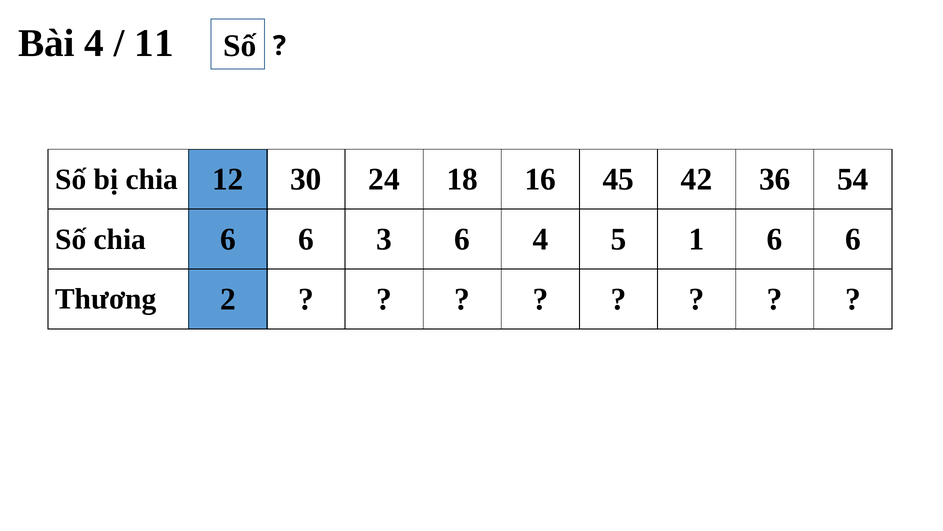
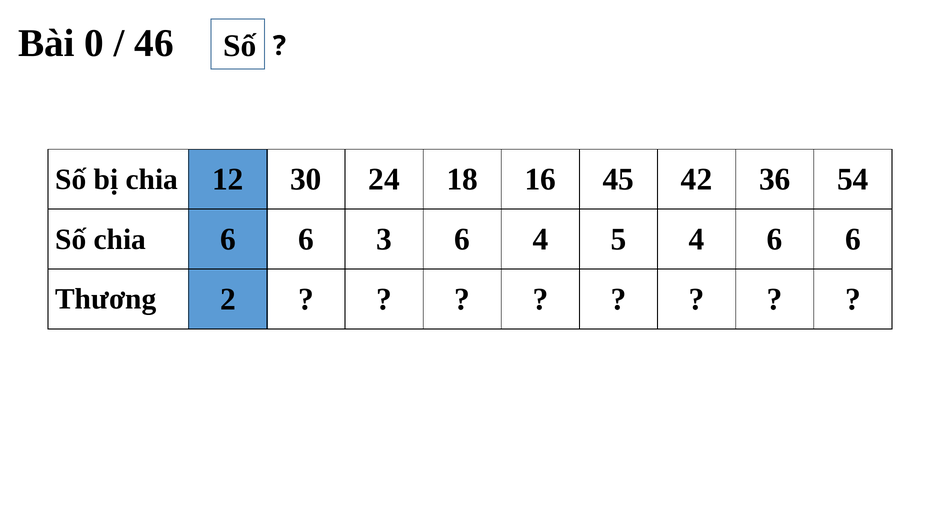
Bài 4: 4 -> 0
11: 11 -> 46
5 1: 1 -> 4
